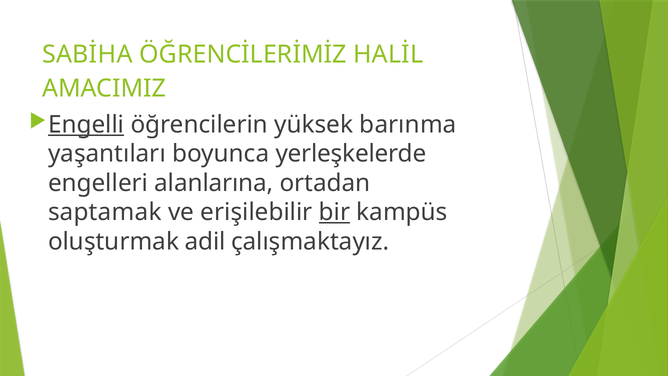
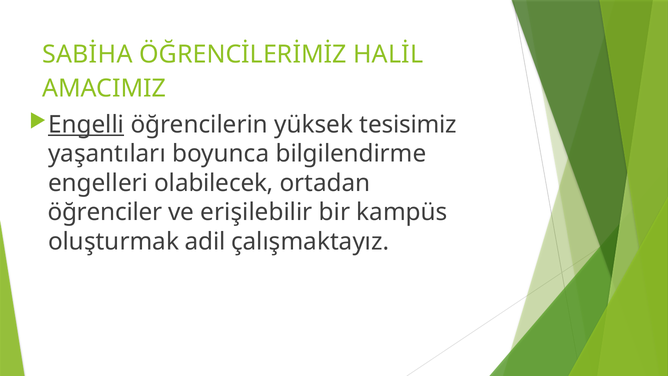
barınma: barınma -> tesisimiz
yerleşkelerde: yerleşkelerde -> bilgilendirme
alanlarına: alanlarına -> olabilecek
saptamak: saptamak -> öğrenciler
bir underline: present -> none
